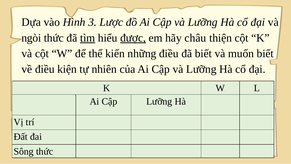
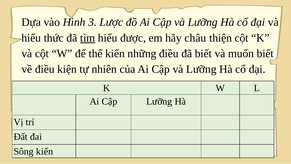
ngòi at (31, 38): ngòi -> hiểu
được underline: present -> none
Sông thức: thức -> kiến
